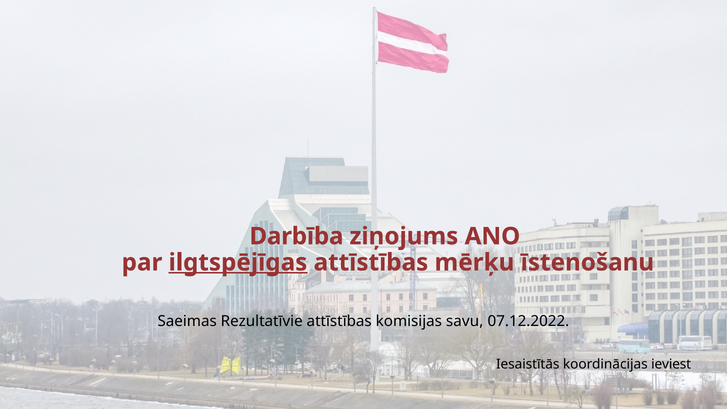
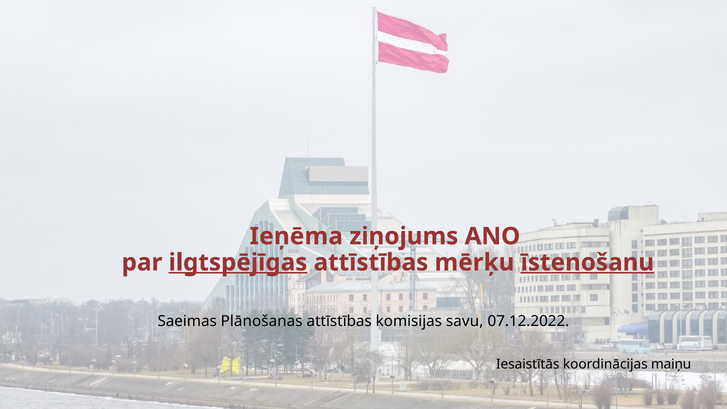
Darbība: Darbība -> Ieņēma
īstenošanu underline: none -> present
Rezultatīvie: Rezultatīvie -> Plānošanas
ieviest: ieviest -> maiņu
